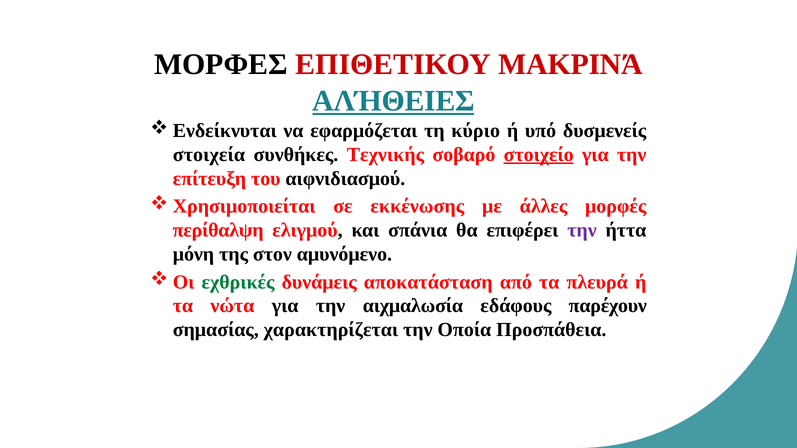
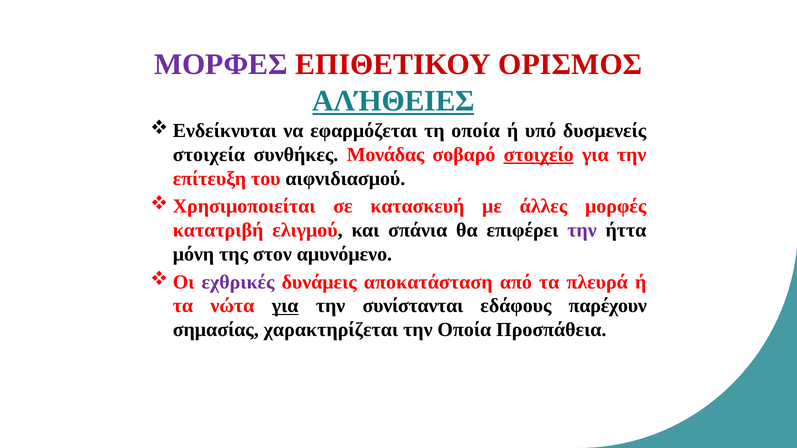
ΜΟΡΦΕΣ colour: black -> purple
ΜΑΚΡΙΝΆ: ΜΑΚΡΙΝΆ -> ΟΡΙΣΜΟΣ
τη κύριο: κύριο -> οποία
Τεχνικής: Τεχνικής -> Μονάδας
εκκένωσης: εκκένωσης -> κατασκευή
περίθαλψη: περίθαλψη -> κατατριβή
εχθρικές colour: green -> purple
για at (285, 306) underline: none -> present
αιχμαλωσία: αιχμαλωσία -> συνίστανται
